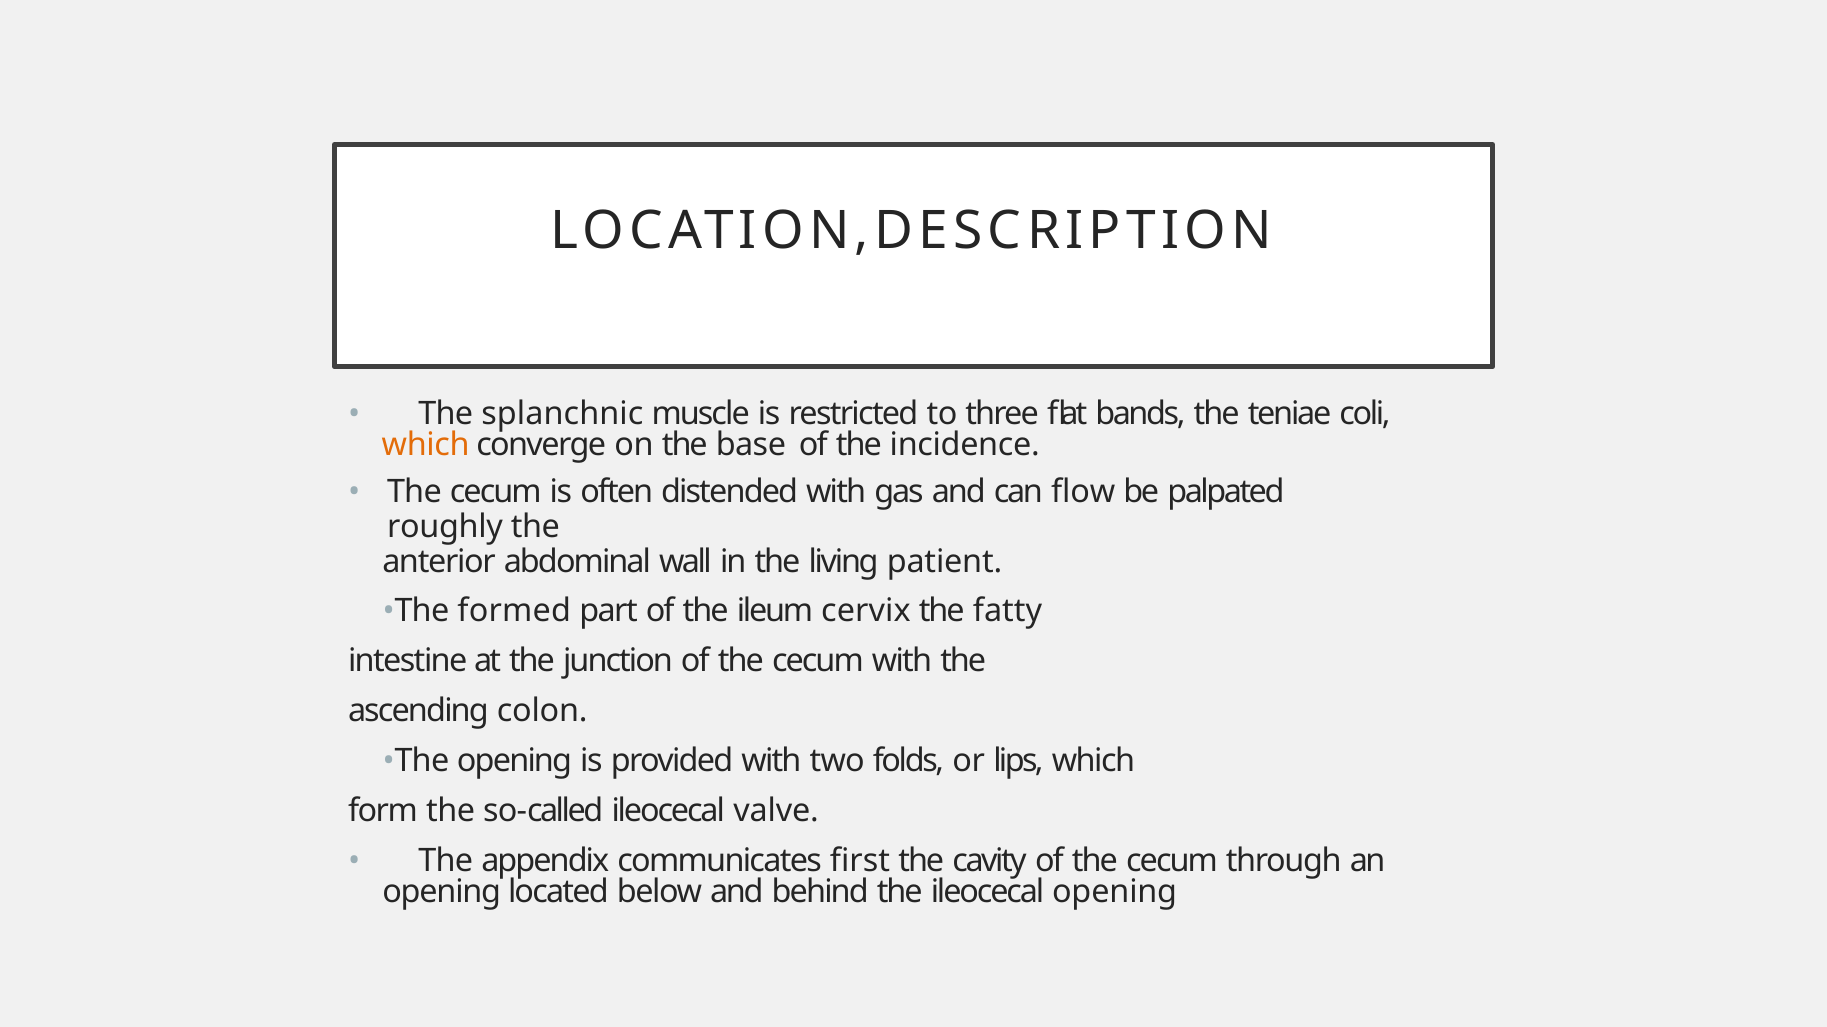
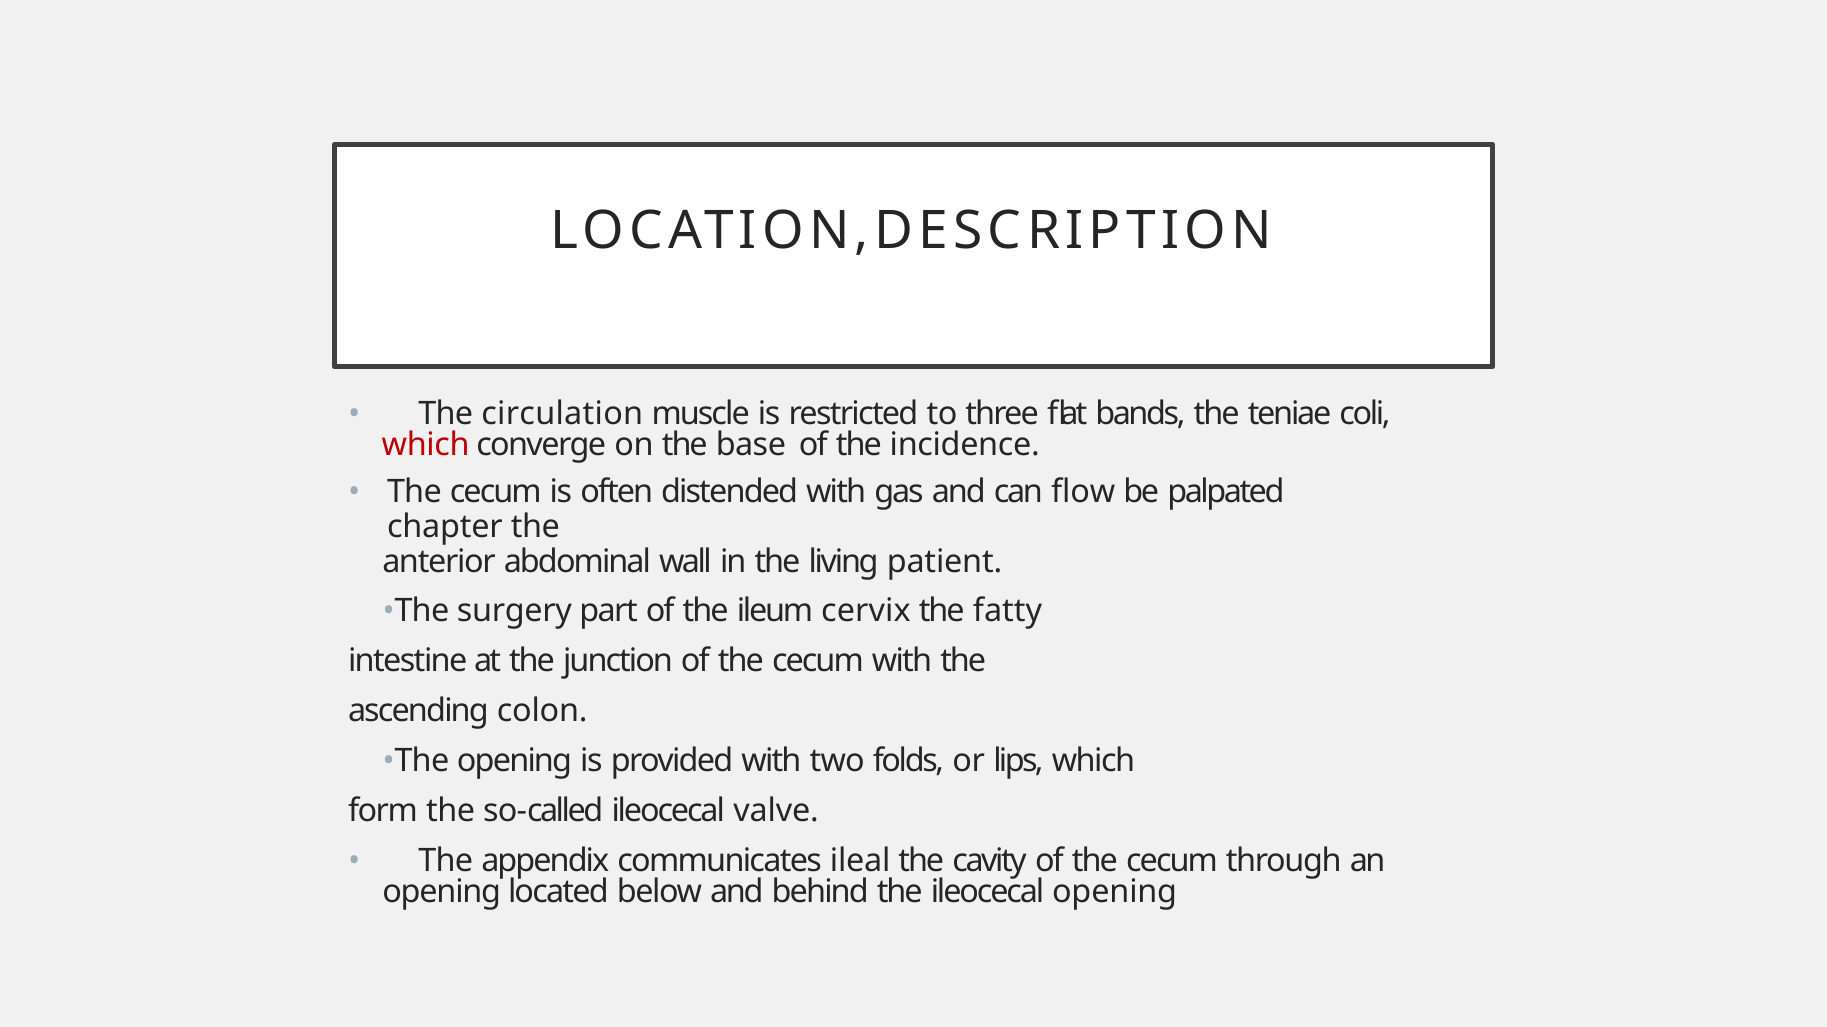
splanchnic: splanchnic -> circulation
which at (426, 446) colour: orange -> red
roughly: roughly -> chapter
formed: formed -> surgery
first: first -> ileal
